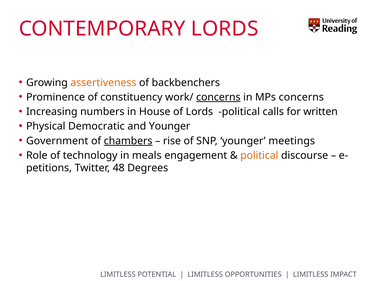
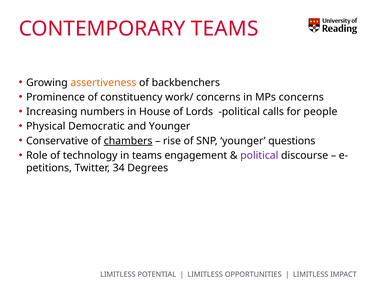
CONTEMPORARY LORDS: LORDS -> TEAMS
concerns at (218, 97) underline: present -> none
written: written -> people
Government: Government -> Conservative
meetings: meetings -> questions
in meals: meals -> teams
political at (259, 156) colour: orange -> purple
48: 48 -> 34
